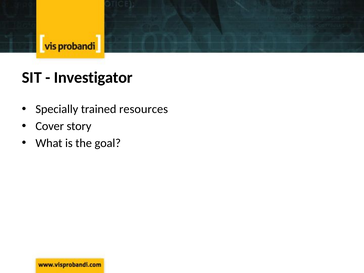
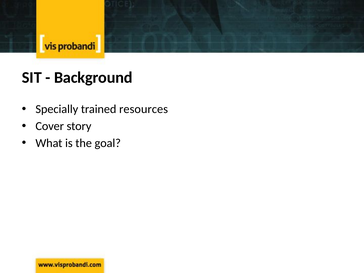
Investigator: Investigator -> Background
